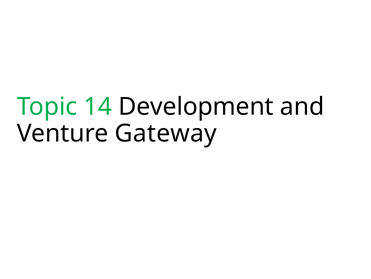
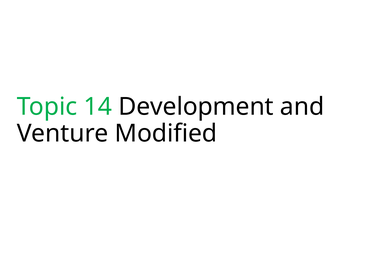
Gateway: Gateway -> Modified
